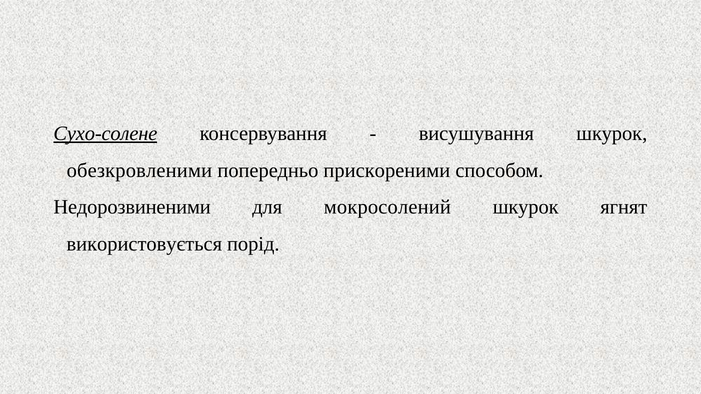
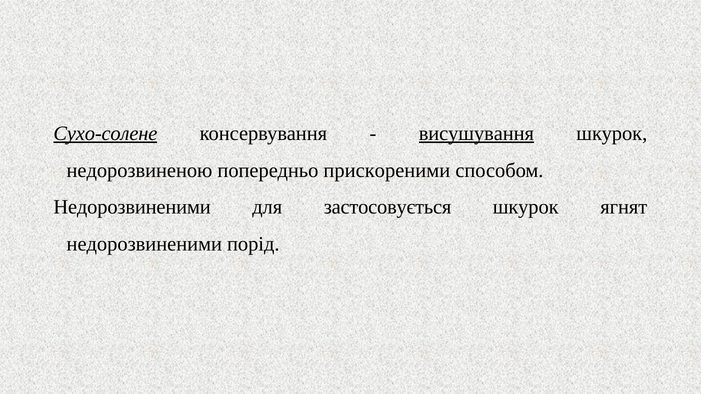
висушування underline: none -> present
обезкровленими: обезкровленими -> недорозвиненою
мокросолений: мокросолений -> застосовується
використовується at (144, 244): використовується -> недорозвиненими
